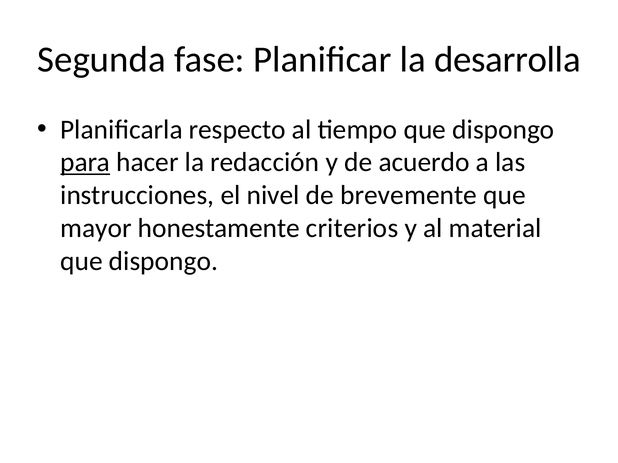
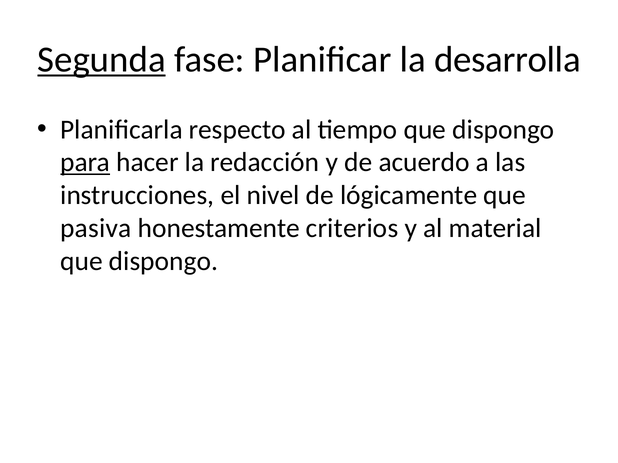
Segunda underline: none -> present
brevemente: brevemente -> lógicamente
mayor: mayor -> pasiva
